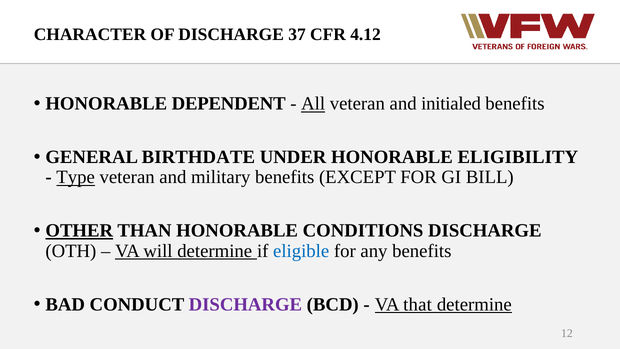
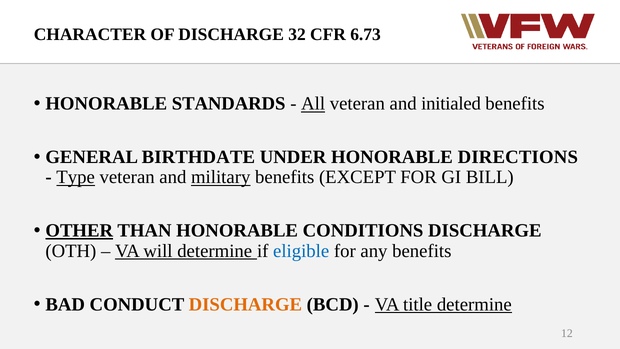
37: 37 -> 32
4.12: 4.12 -> 6.73
DEPENDENT: DEPENDENT -> STANDARDS
ELIGIBILITY: ELIGIBILITY -> DIRECTIONS
military underline: none -> present
DISCHARGE at (245, 304) colour: purple -> orange
that: that -> title
